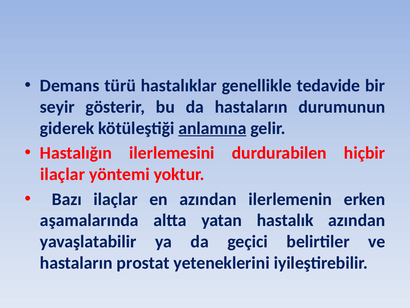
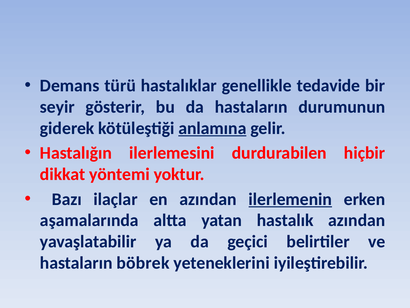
ilaçlar at (63, 174): ilaçlar -> dikkat
ilerlemenin underline: none -> present
prostat: prostat -> böbrek
